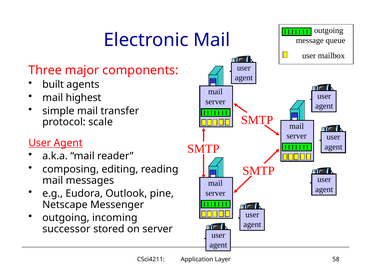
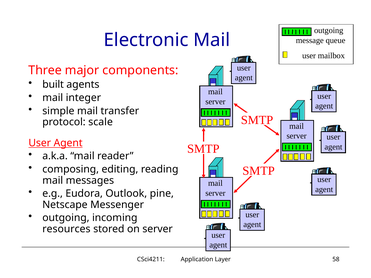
highest: highest -> integer
successor: successor -> resources
